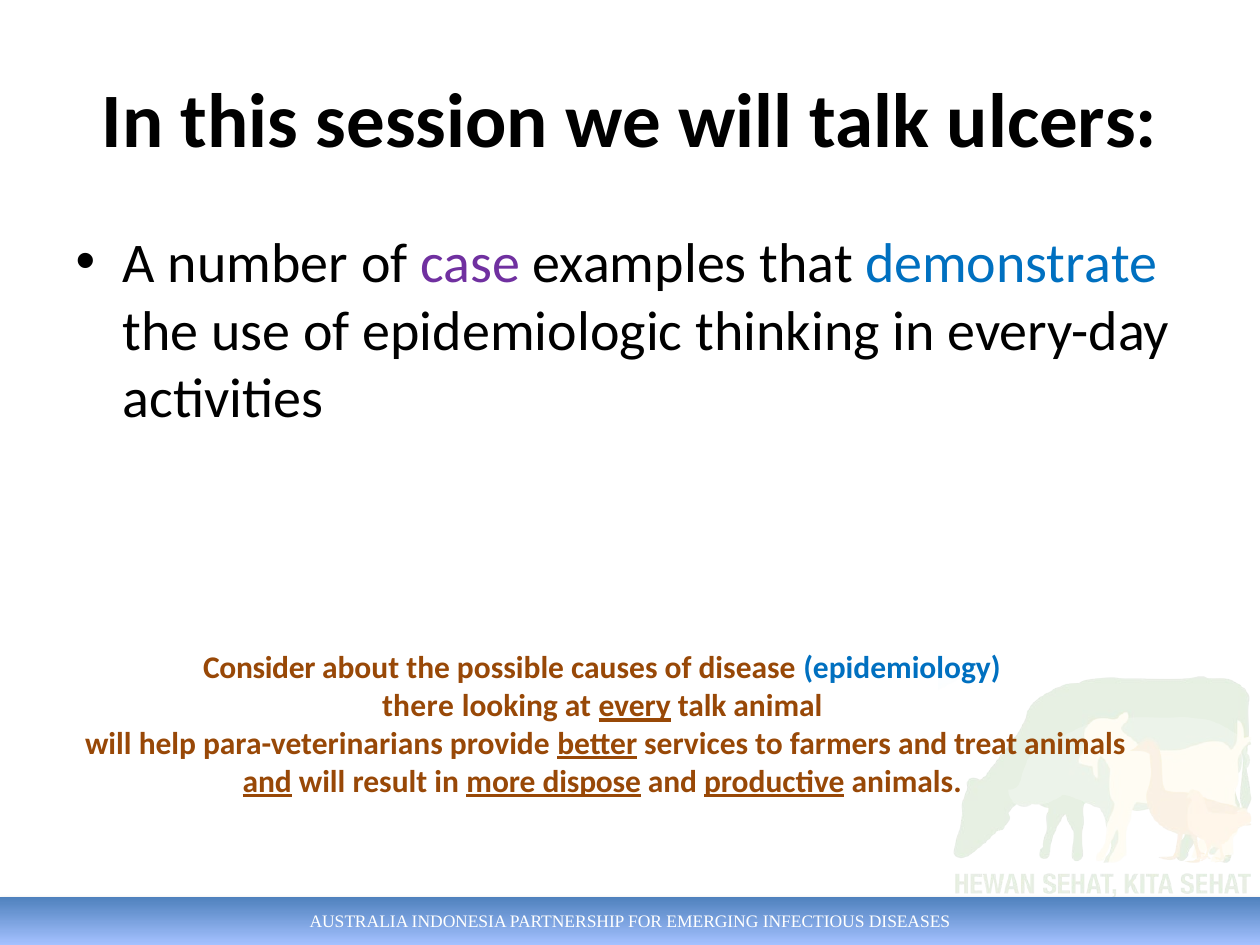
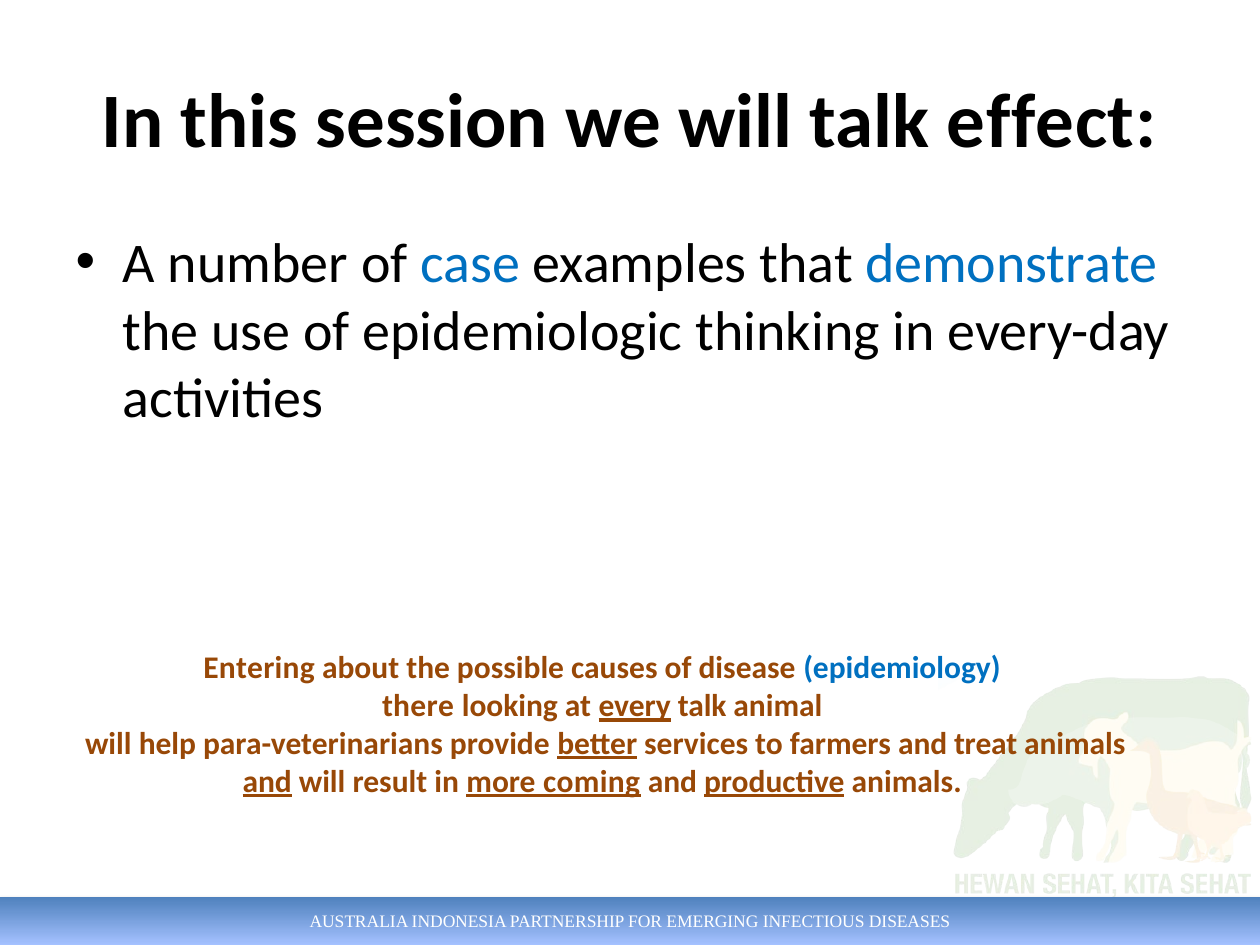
ulcers: ulcers -> effect
case colour: purple -> blue
Consider: Consider -> Entering
dispose: dispose -> coming
